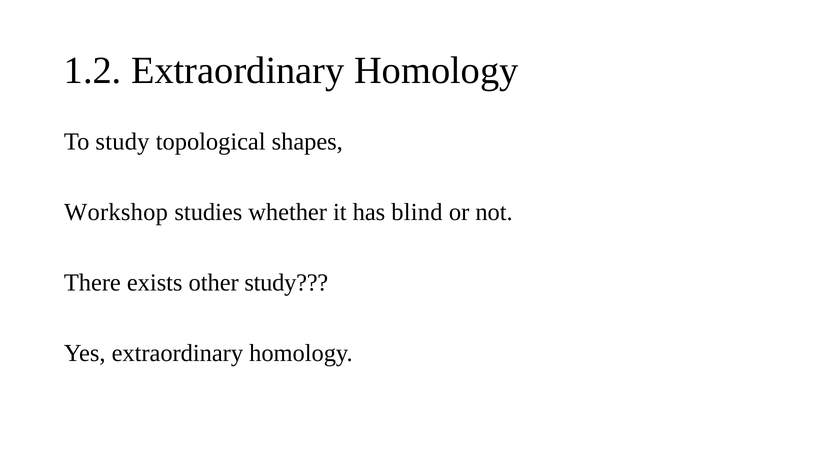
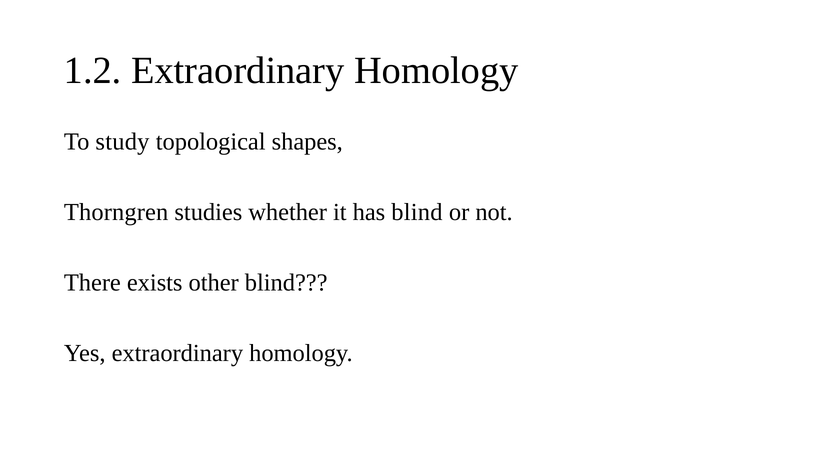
Workshop: Workshop -> Thorngren
other study: study -> blind
